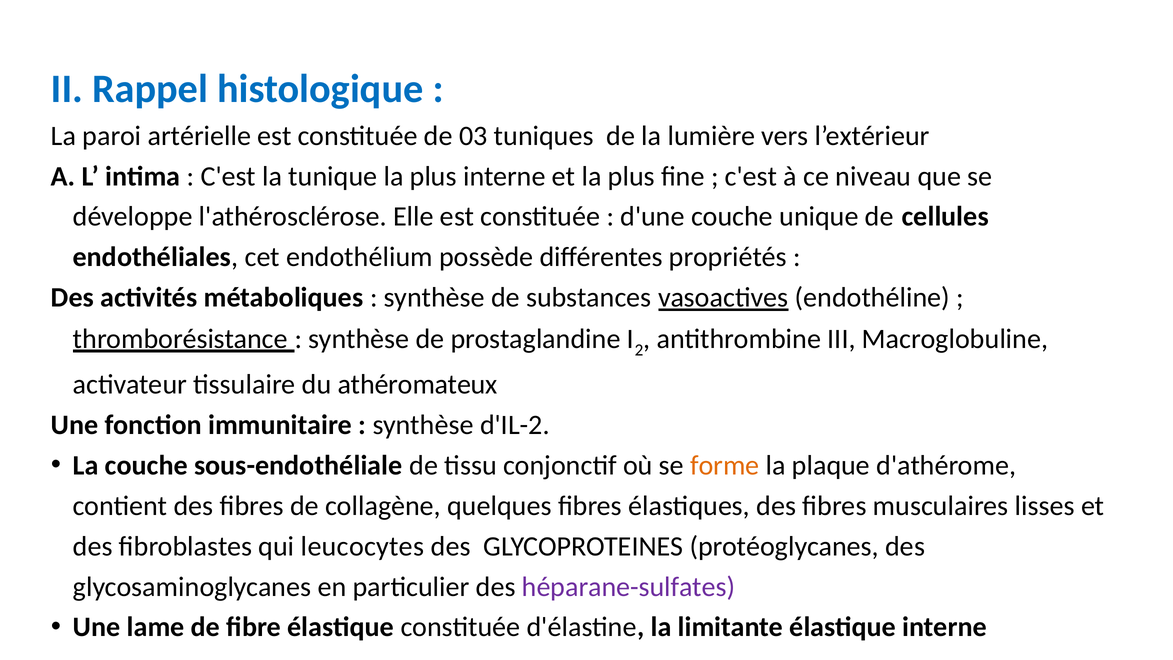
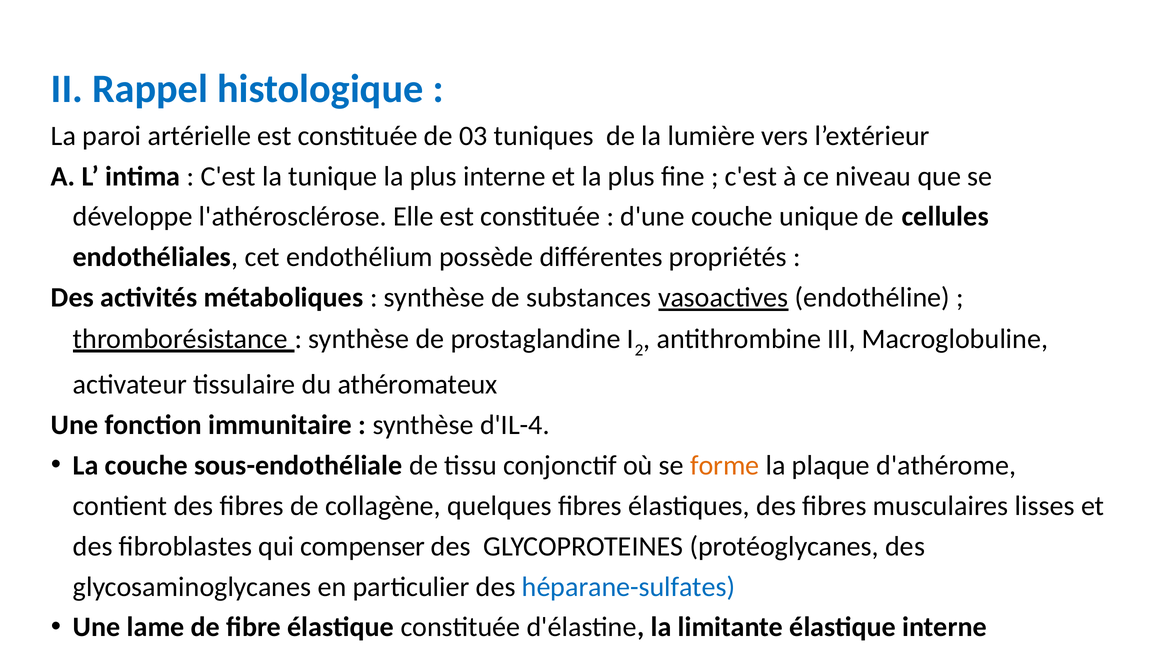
d'IL-2: d'IL-2 -> d'IL-4
leucocytes: leucocytes -> compenser
héparane-sulfates colour: purple -> blue
